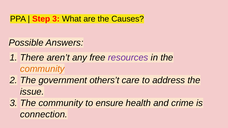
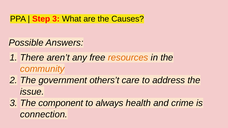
resources colour: purple -> orange
3 The community: community -> component
ensure: ensure -> always
